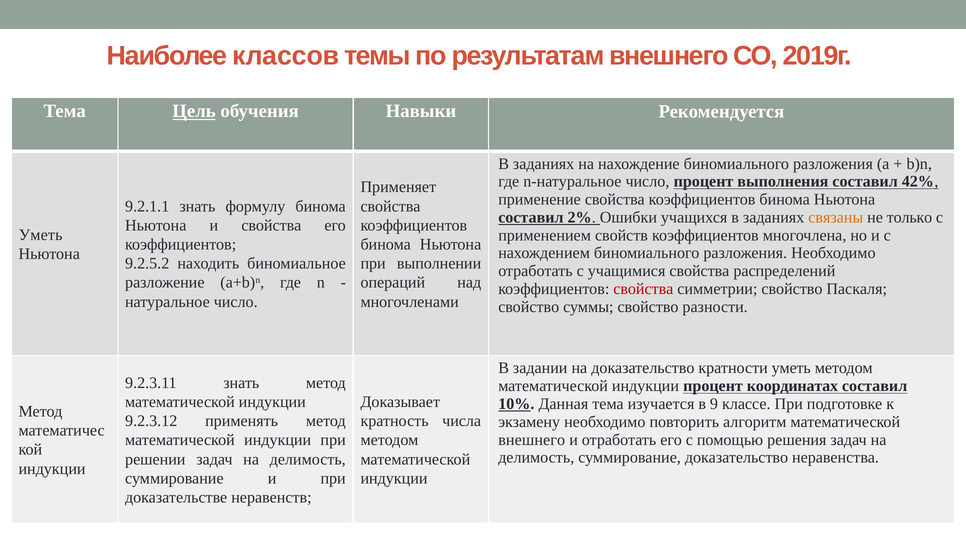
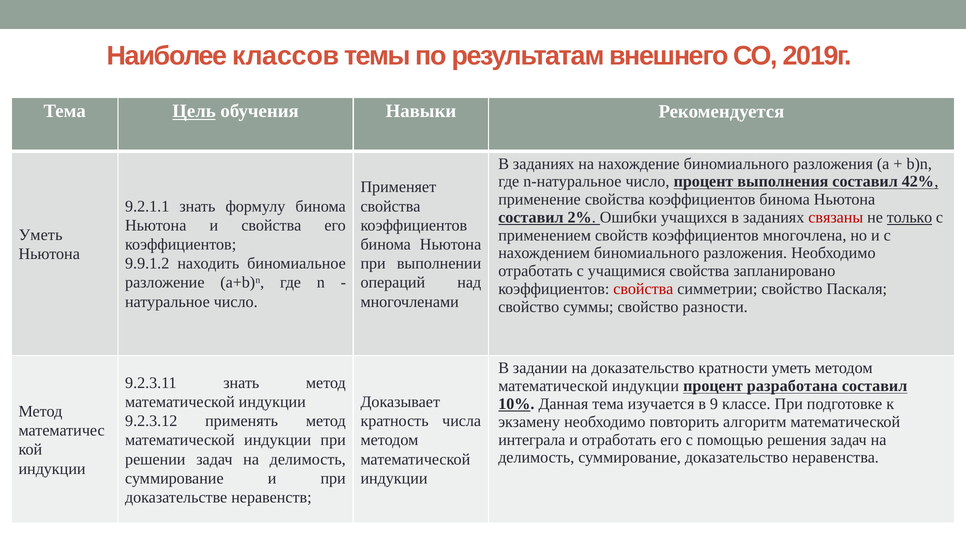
связаны colour: orange -> red
только underline: none -> present
9.2.5.2: 9.2.5.2 -> 9.9.1.2
распределений: распределений -> запланировано
координатах: координатах -> разработана
внешнего at (532, 439): внешнего -> интеграла
